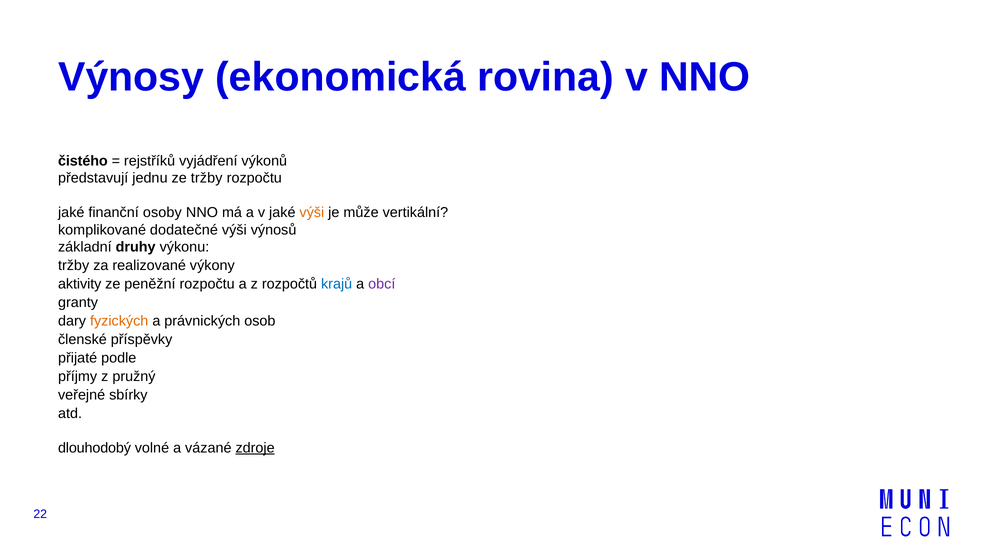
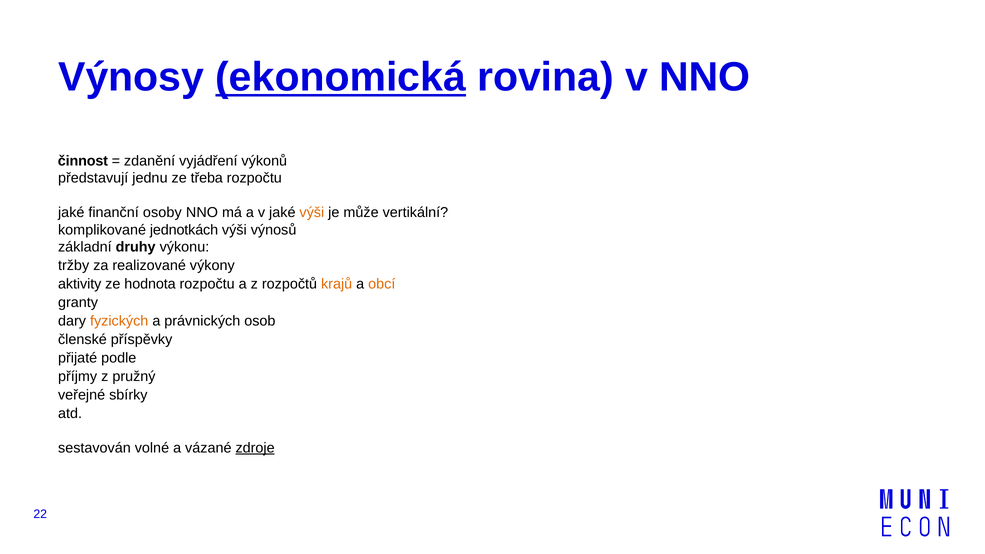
ekonomická underline: none -> present
čistého: čistého -> činnost
rejstříků: rejstříků -> zdanění
ze tržby: tržby -> třeba
dodatečné: dodatečné -> jednotkách
peněžní: peněžní -> hodnota
krajů colour: blue -> orange
obcí colour: purple -> orange
dlouhodobý: dlouhodobý -> sestavován
